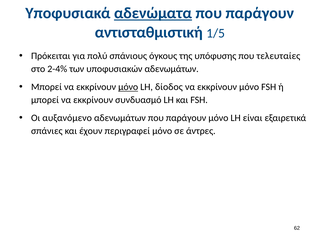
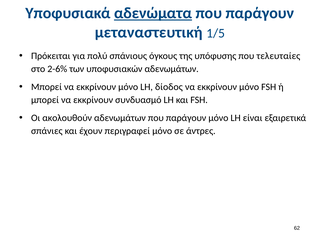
αντισταθμιστική: αντισταθμιστική -> μεταναστευτική
2-4%: 2-4% -> 2-6%
μόνο at (128, 87) underline: present -> none
αυξανόμενο: αυξανόμενο -> ακολουθούν
